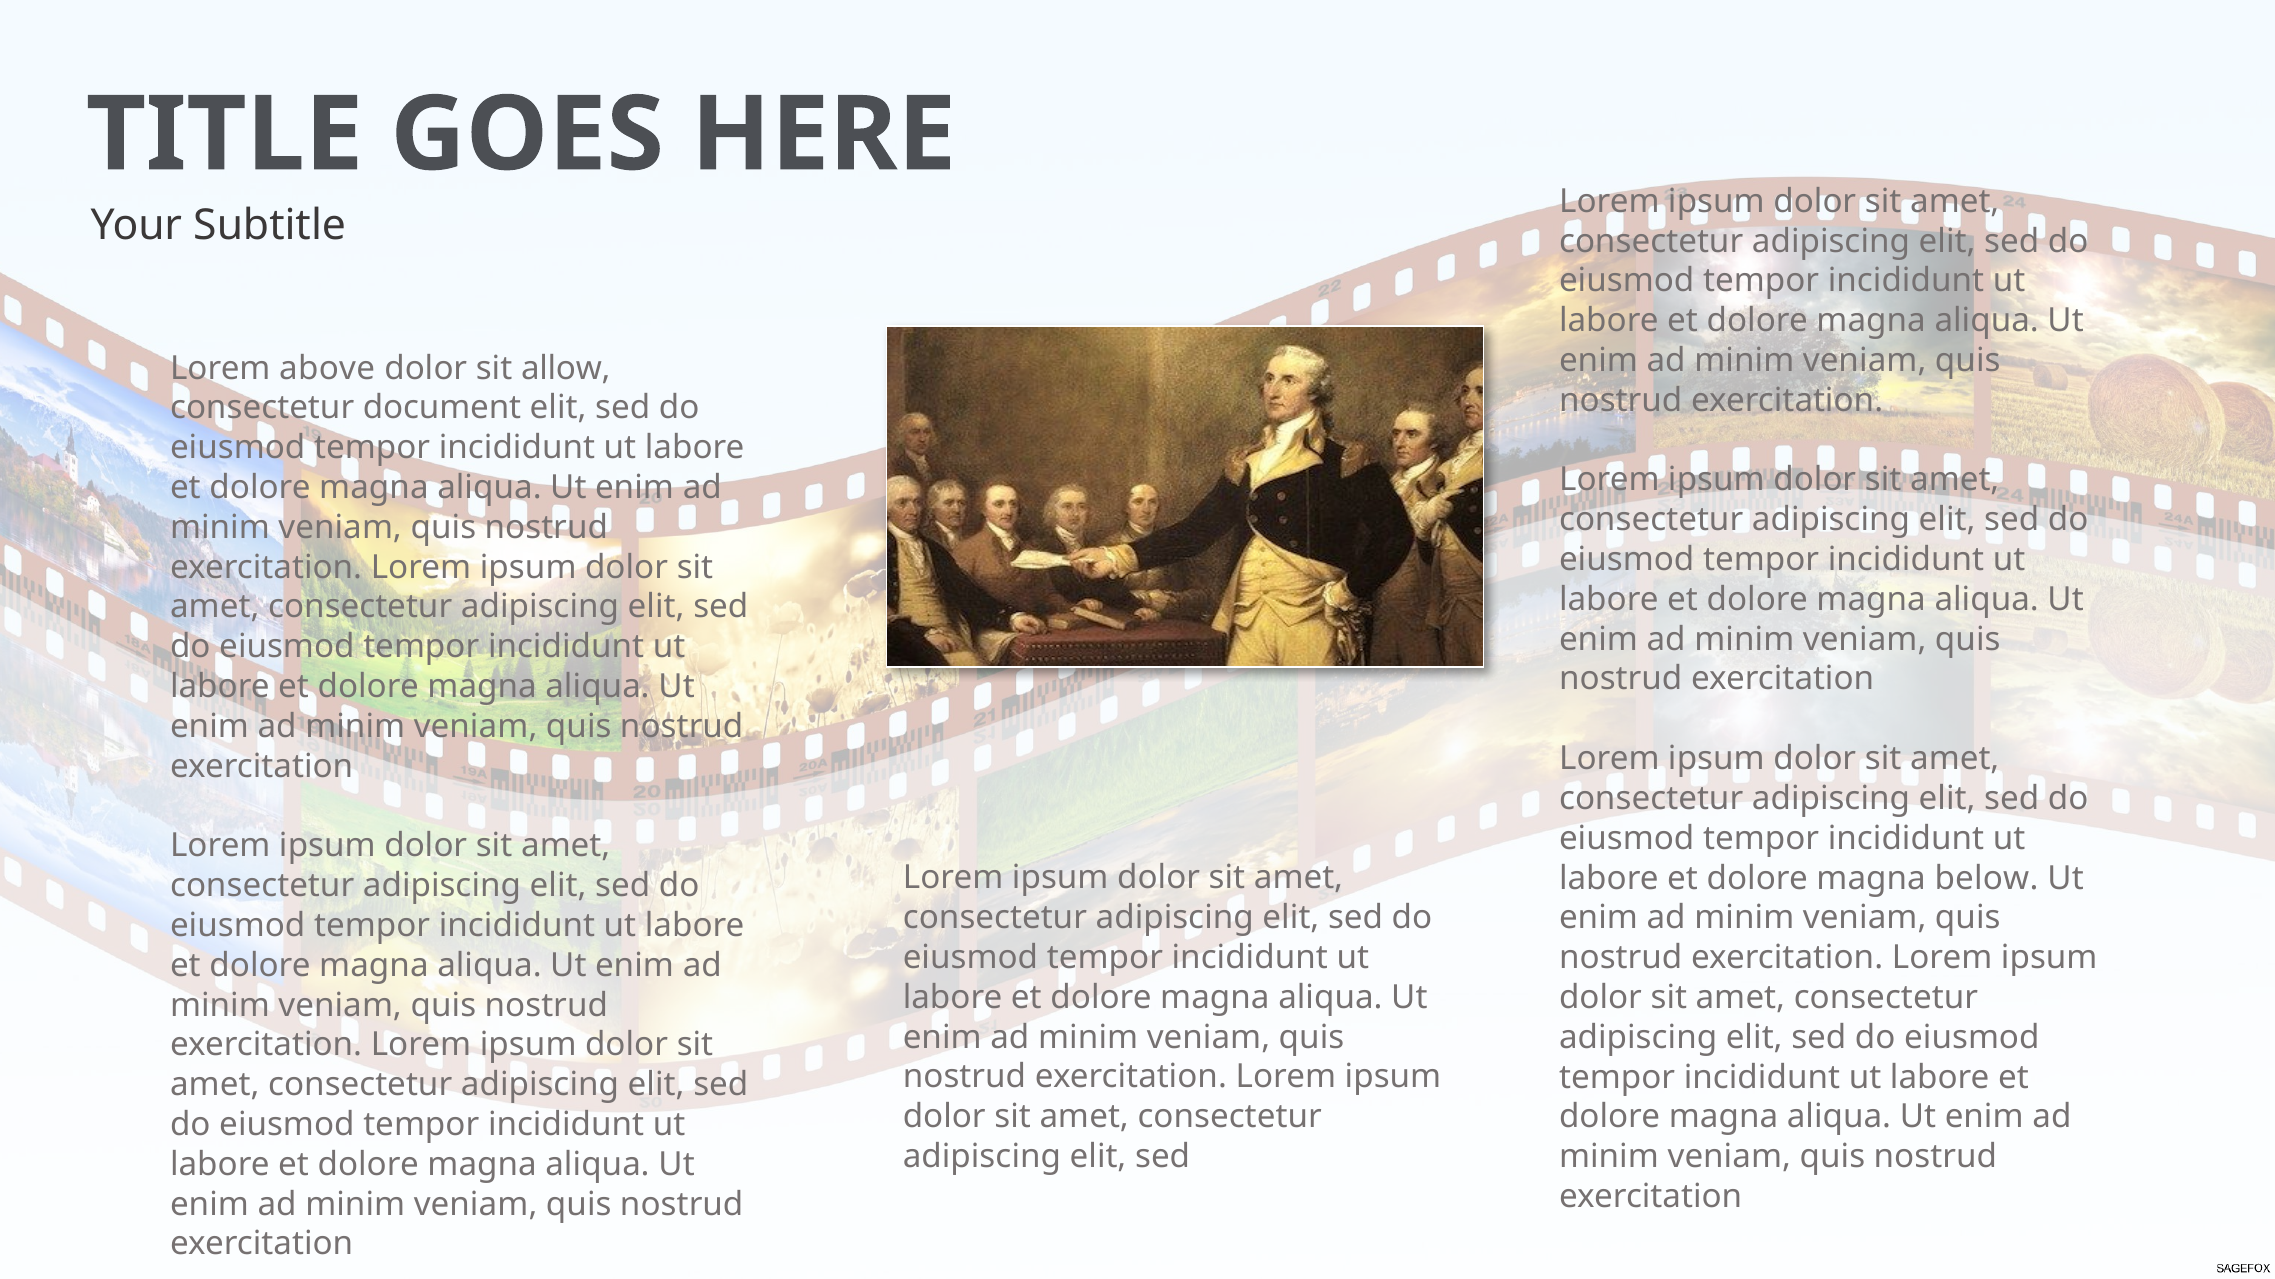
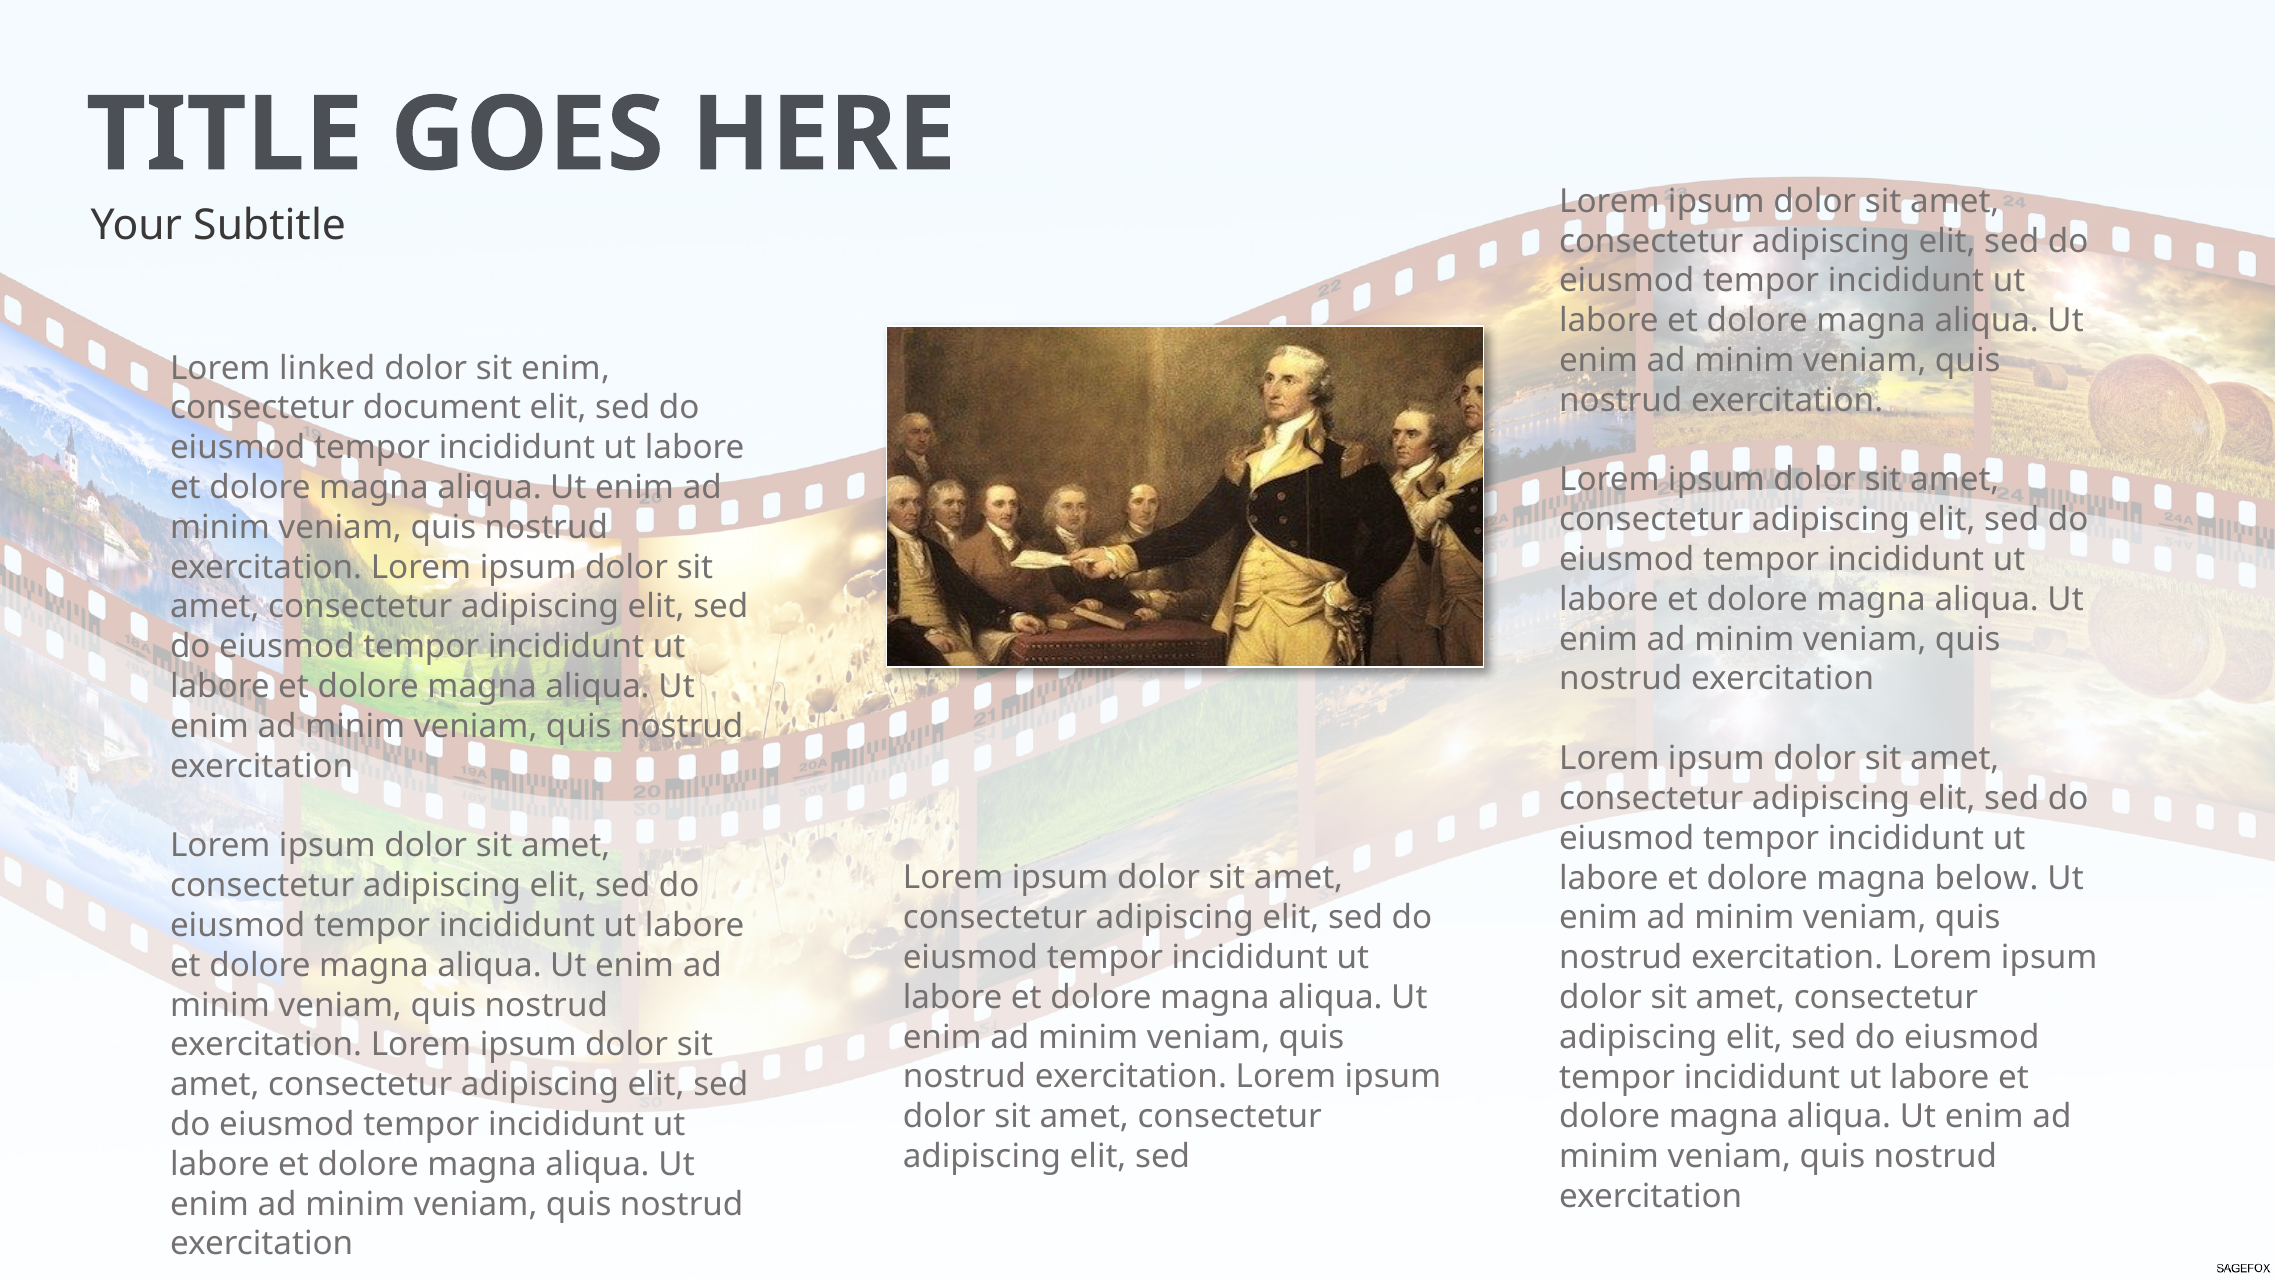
above: above -> linked
sit allow: allow -> enim
